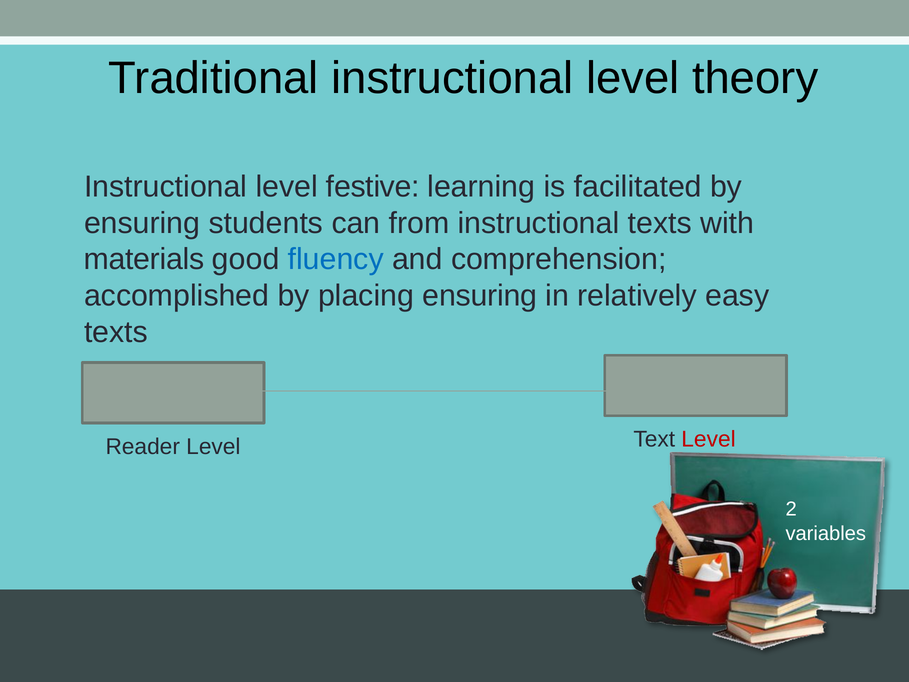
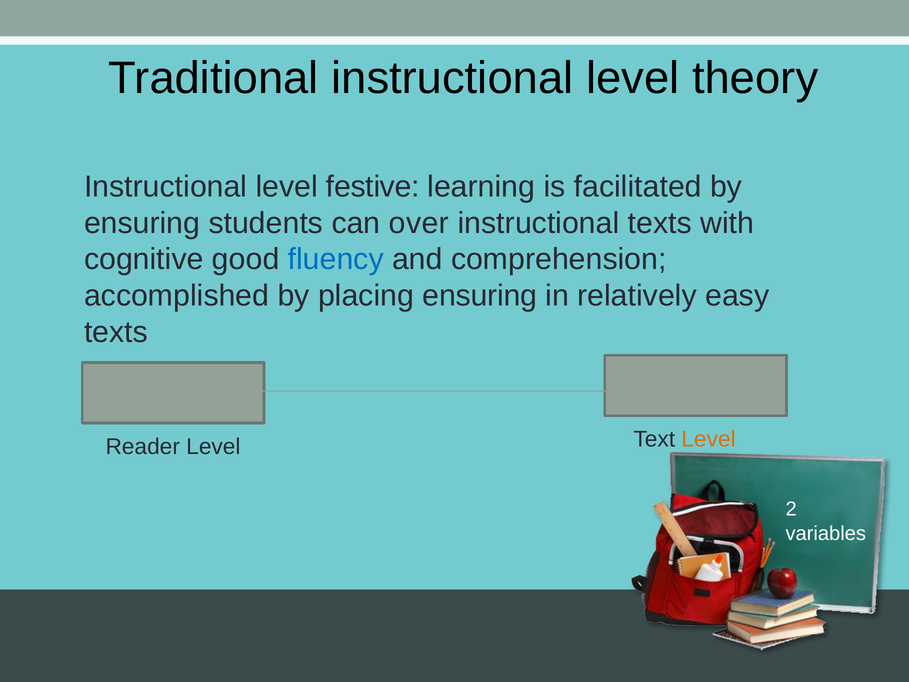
from: from -> over
materials: materials -> cognitive
Level at (709, 439) colour: red -> orange
